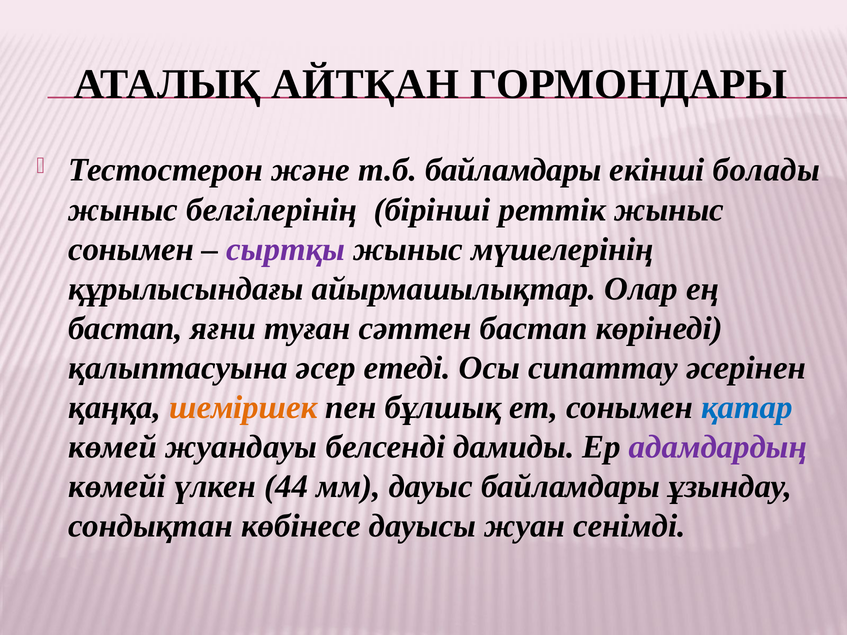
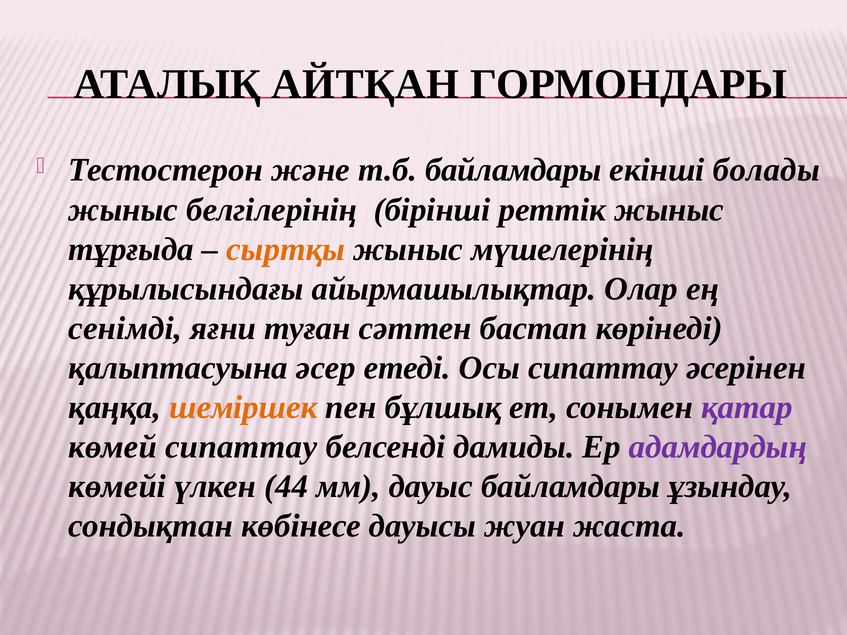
сонымен at (131, 249): сонымен -> тұрғыда
сыртқы colour: purple -> orange
бастап at (126, 328): бастап -> сенімді
қатар colour: blue -> purple
көмей жуандауы: жуандауы -> сипаттау
сенімді: сенімді -> жаста
